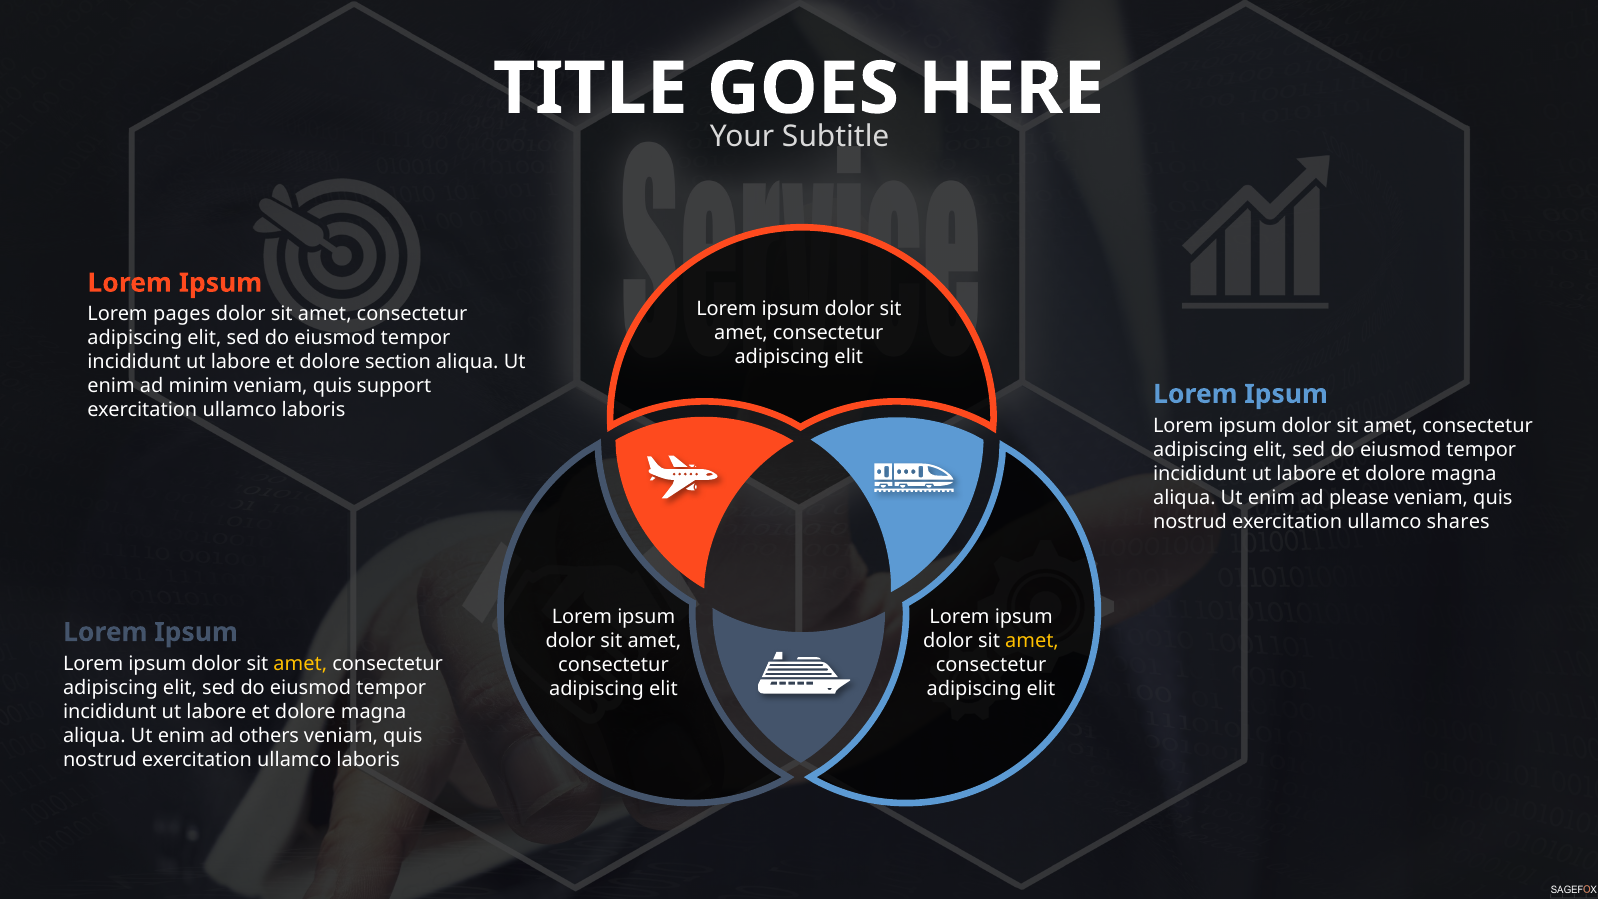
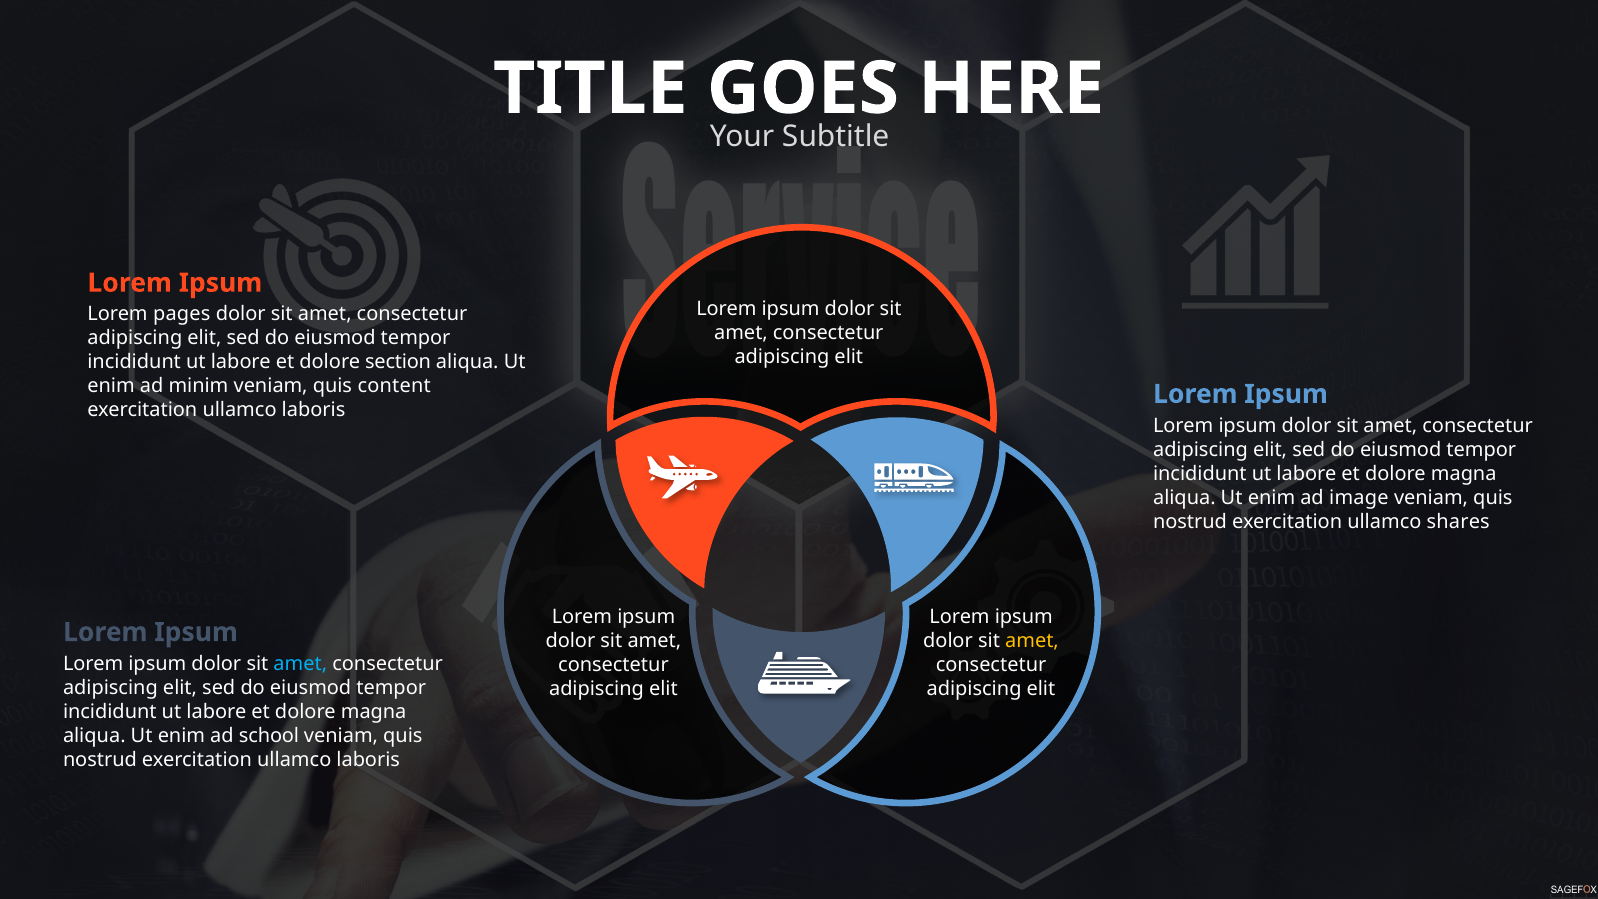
support: support -> content
please: please -> image
amet at (300, 664) colour: yellow -> light blue
others: others -> school
